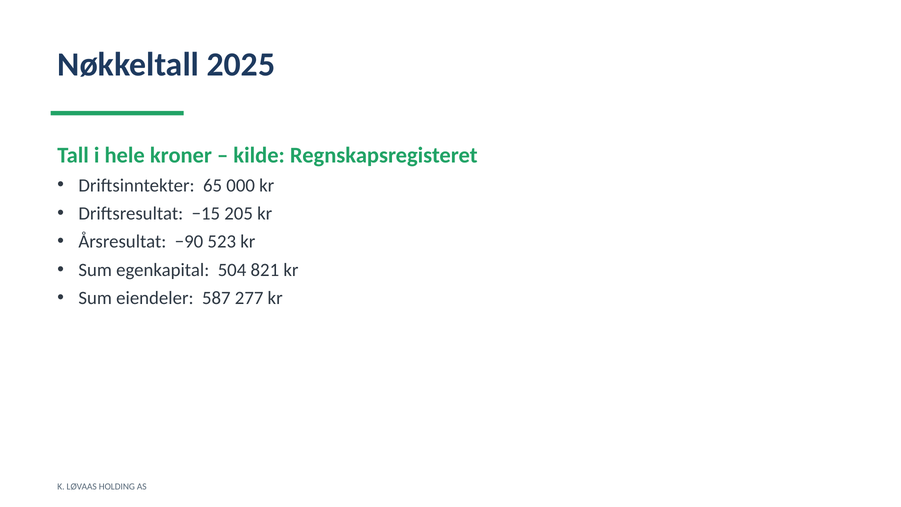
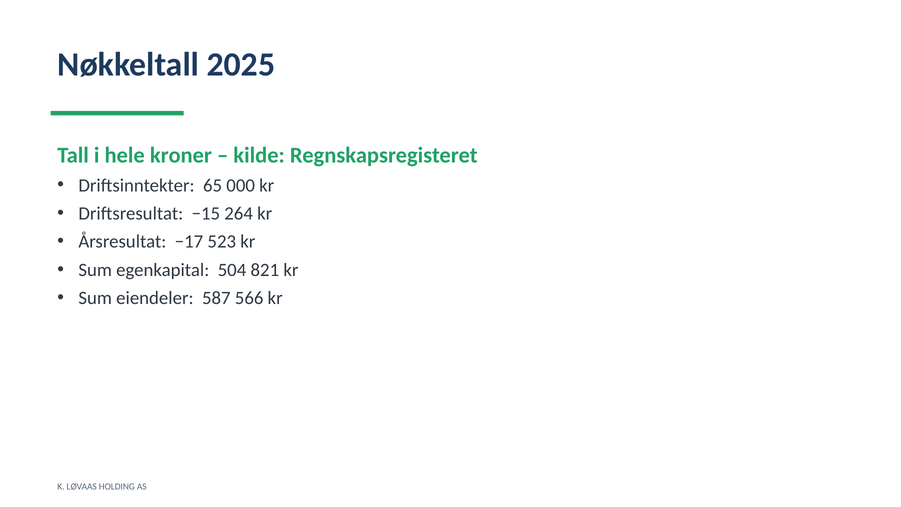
205: 205 -> 264
−90: −90 -> −17
277: 277 -> 566
